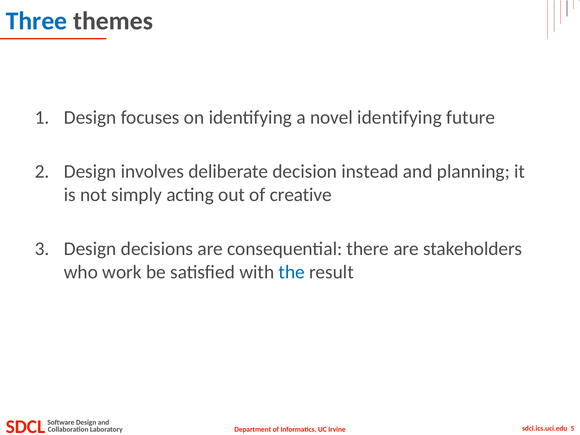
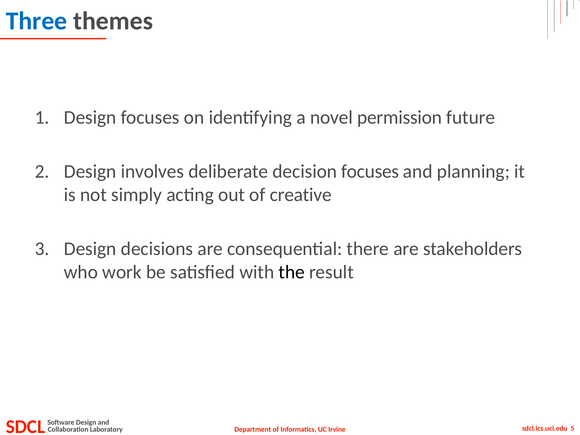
novel identifying: identifying -> permission
decision instead: instead -> focuses
the colour: blue -> black
